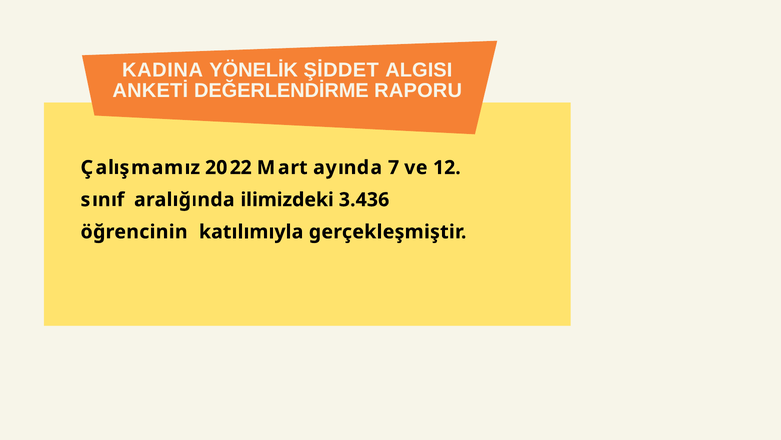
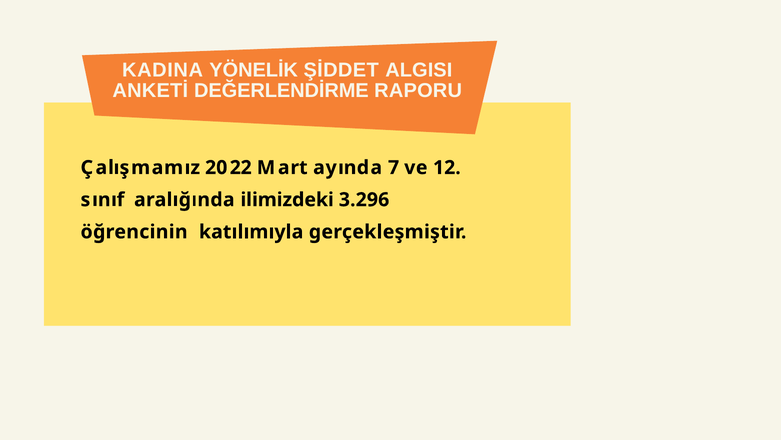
3.436: 3.436 -> 3.296
